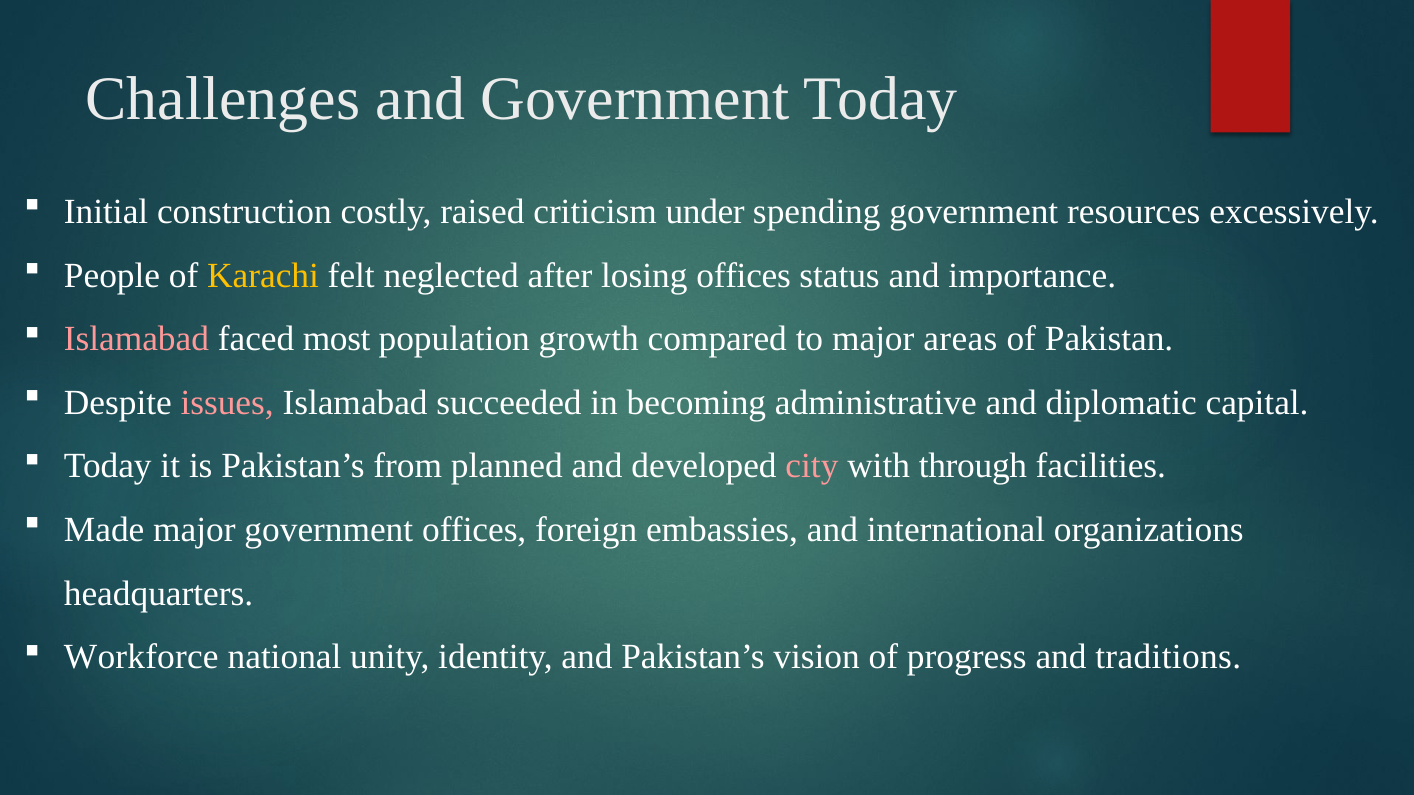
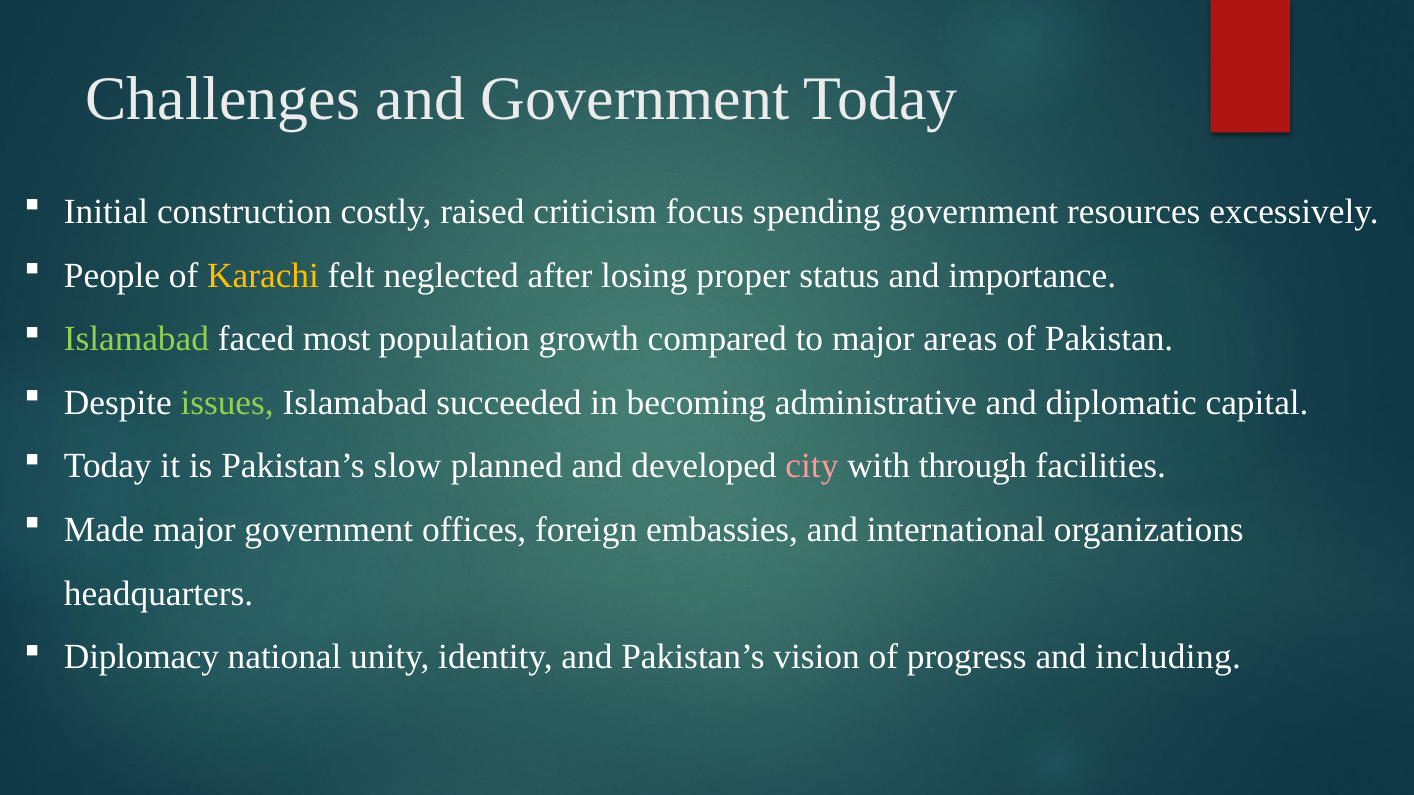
under: under -> focus
losing offices: offices -> proper
Islamabad at (136, 339) colour: pink -> light green
issues colour: pink -> light green
from: from -> slow
Workforce: Workforce -> Diplomacy
traditions: traditions -> including
